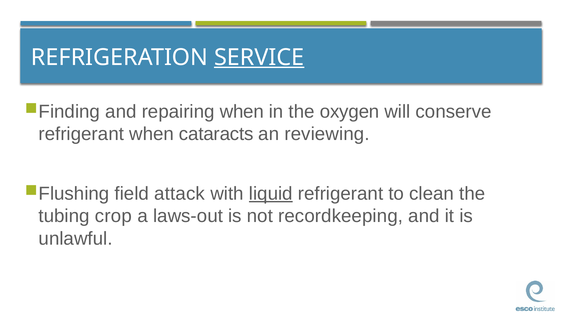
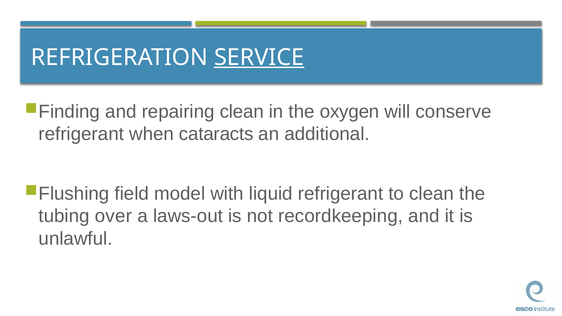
repairing when: when -> clean
reviewing: reviewing -> additional
attack: attack -> model
liquid underline: present -> none
crop: crop -> over
